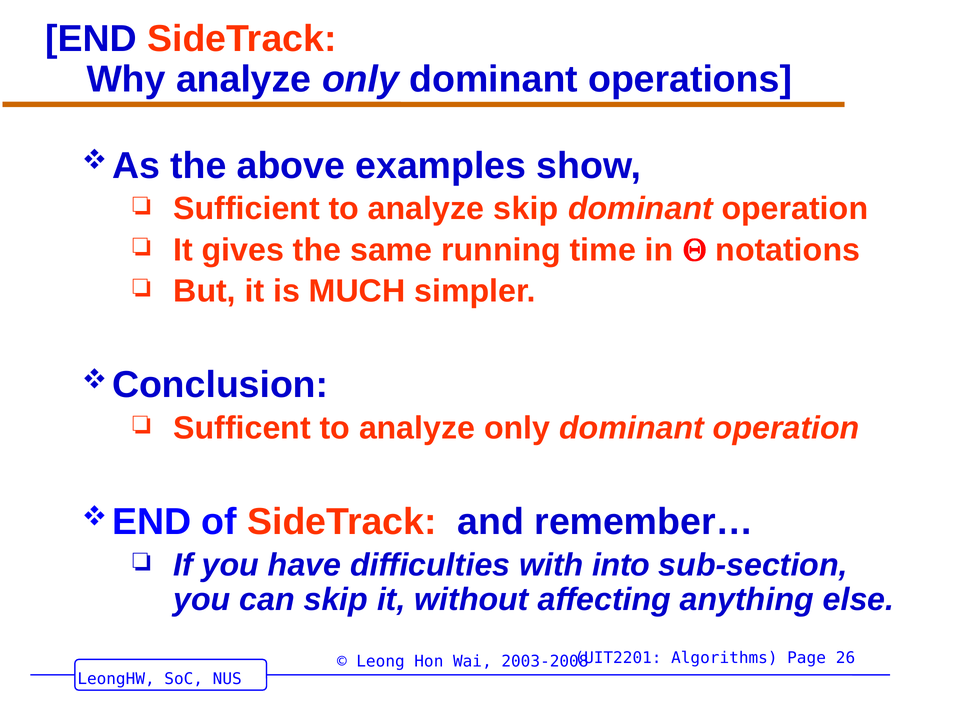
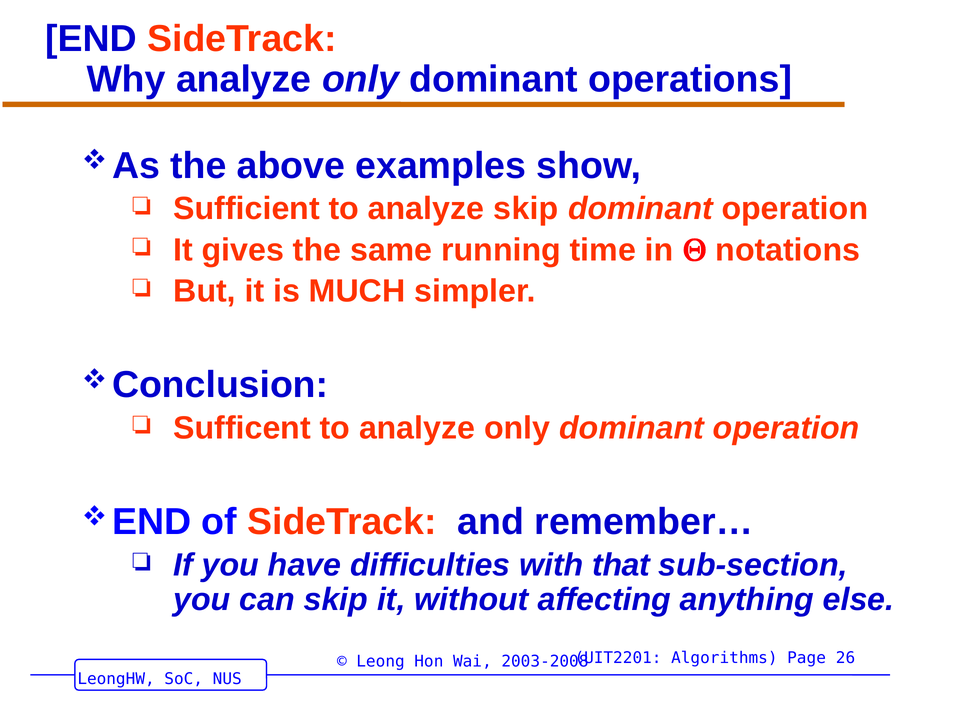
into: into -> that
